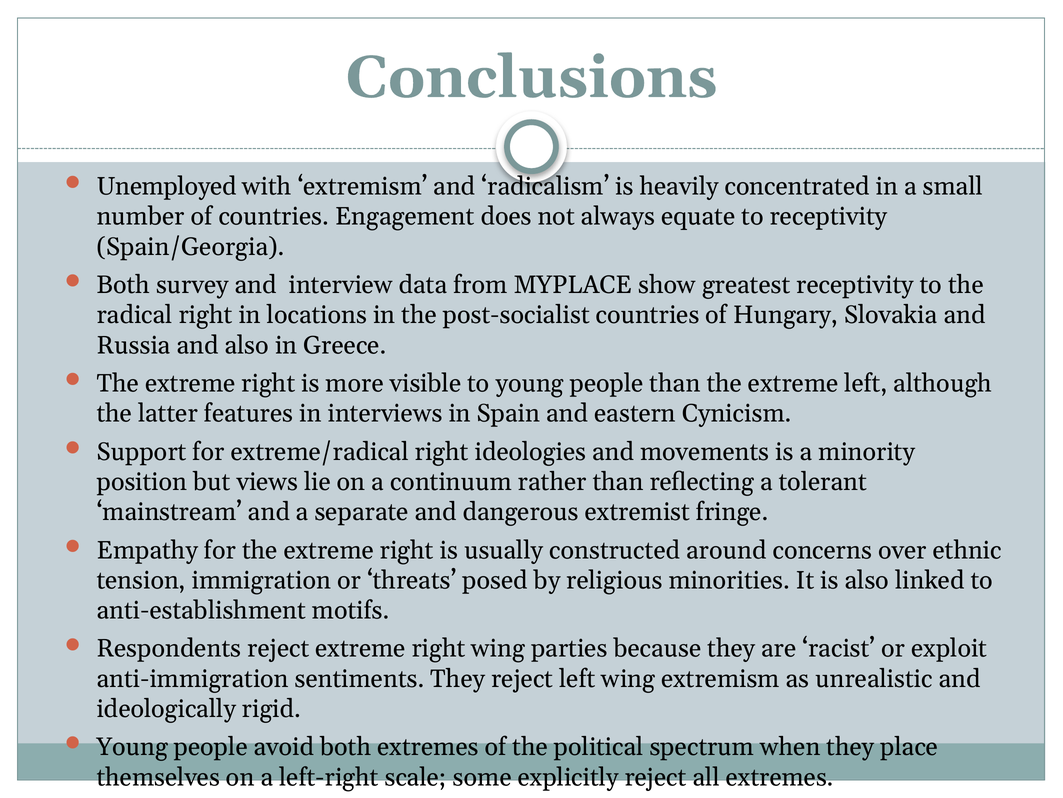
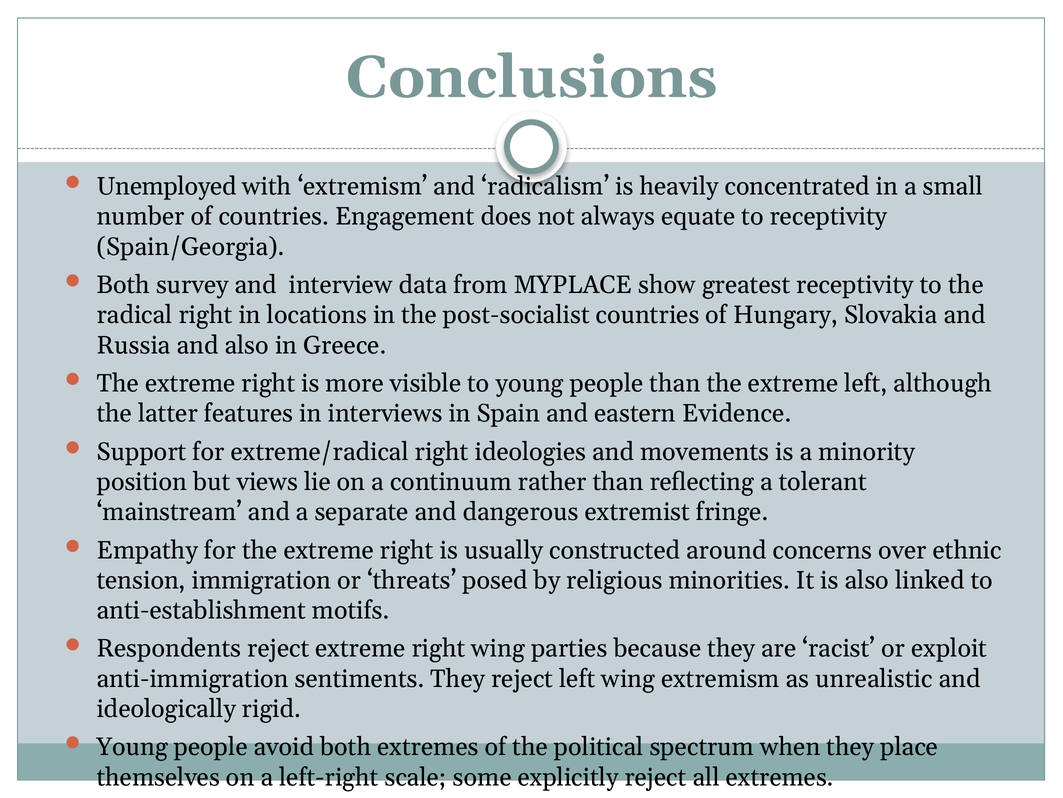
Cynicism: Cynicism -> Evidence
